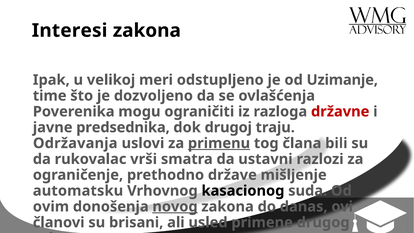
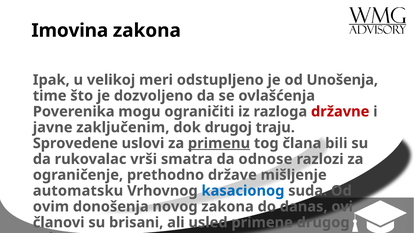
Interesi: Interesi -> Imovina
Uzimanje: Uzimanje -> Unošenja
predsednika: predsednika -> zaključenim
Održavanja: Održavanja -> Sprovedene
ustavni: ustavni -> odnose
kasacionog colour: black -> blue
novog underline: present -> none
